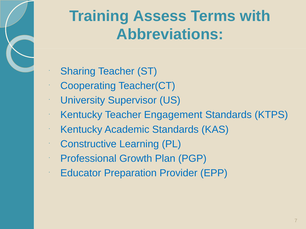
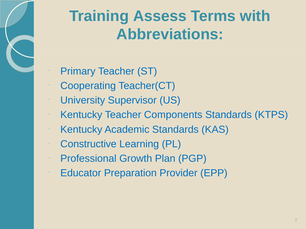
Sharing: Sharing -> Primary
Engagement: Engagement -> Components
